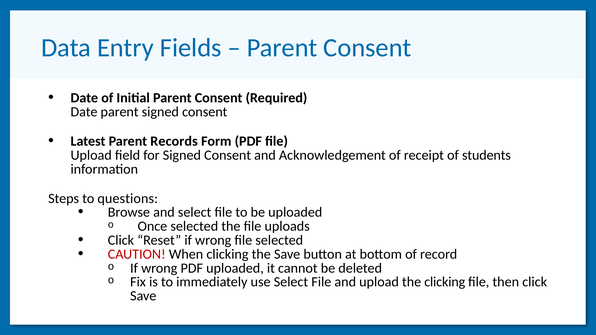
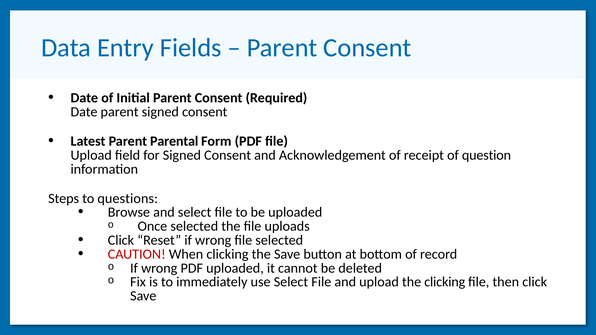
Records: Records -> Parental
students: students -> question
